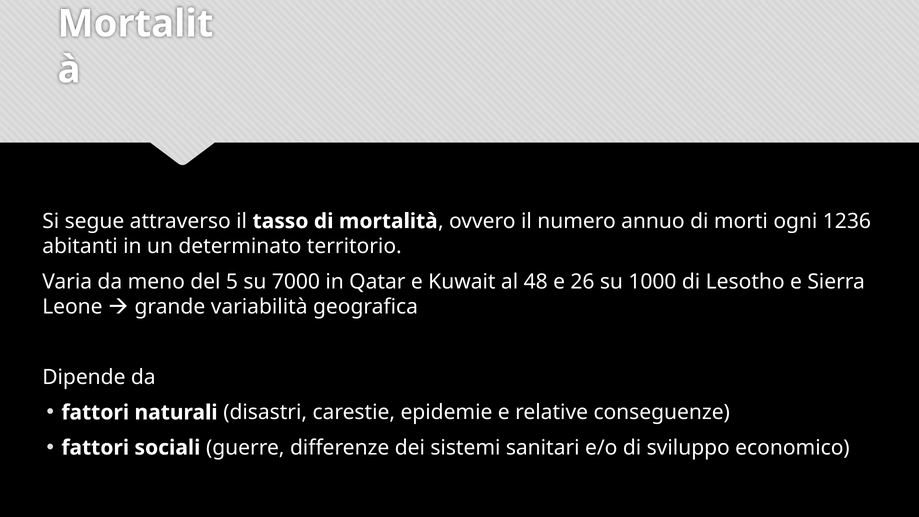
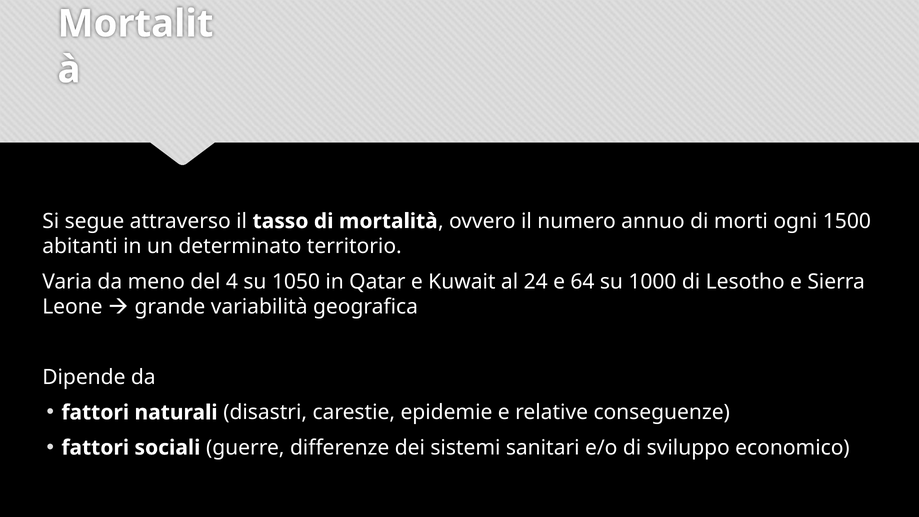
1236: 1236 -> 1500
5: 5 -> 4
7000: 7000 -> 1050
48: 48 -> 24
26: 26 -> 64
